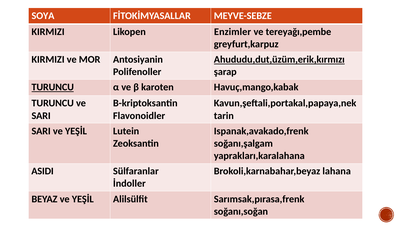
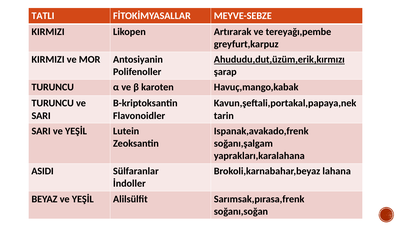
SOYA: SOYA -> TATLI
Enzimler: Enzimler -> Artırarak
TURUNCU at (53, 87) underline: present -> none
